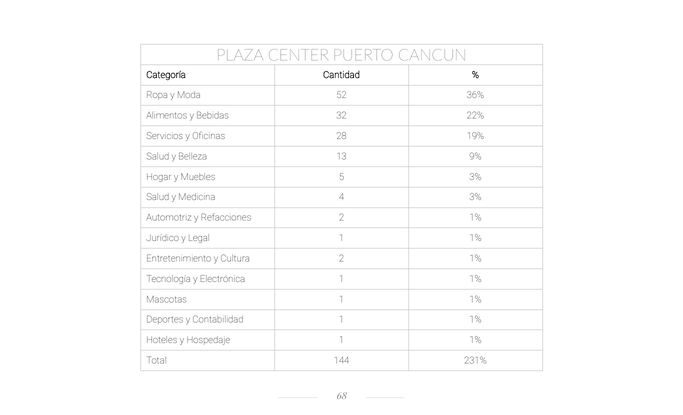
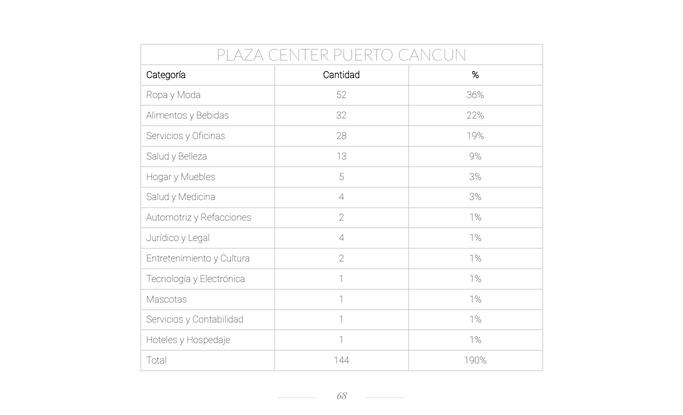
Legal 1: 1 -> 4
Deportes at (165, 320): Deportes -> Servicios
231%: 231% -> 190%
